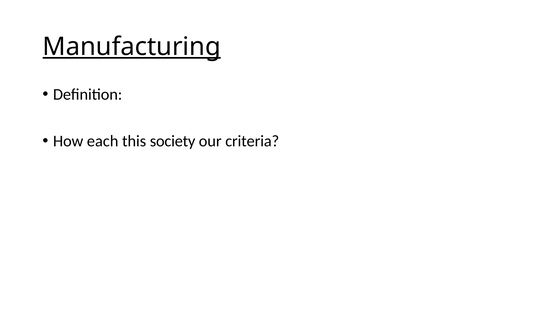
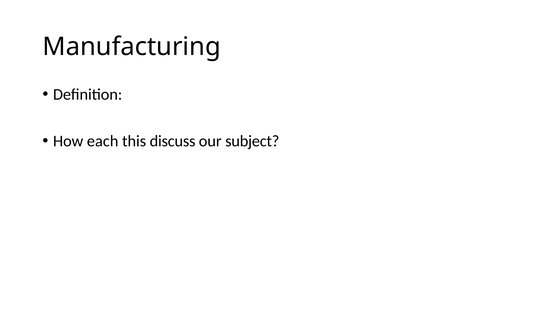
Manufacturing underline: present -> none
society: society -> discuss
criteria: criteria -> subject
